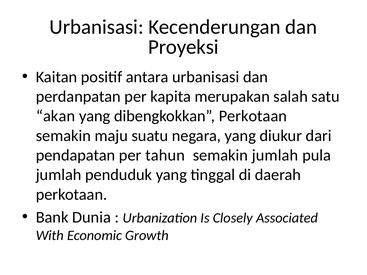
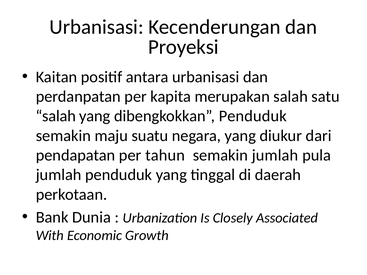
akan at (56, 116): akan -> salah
dibengkokkan Perkotaan: Perkotaan -> Penduduk
